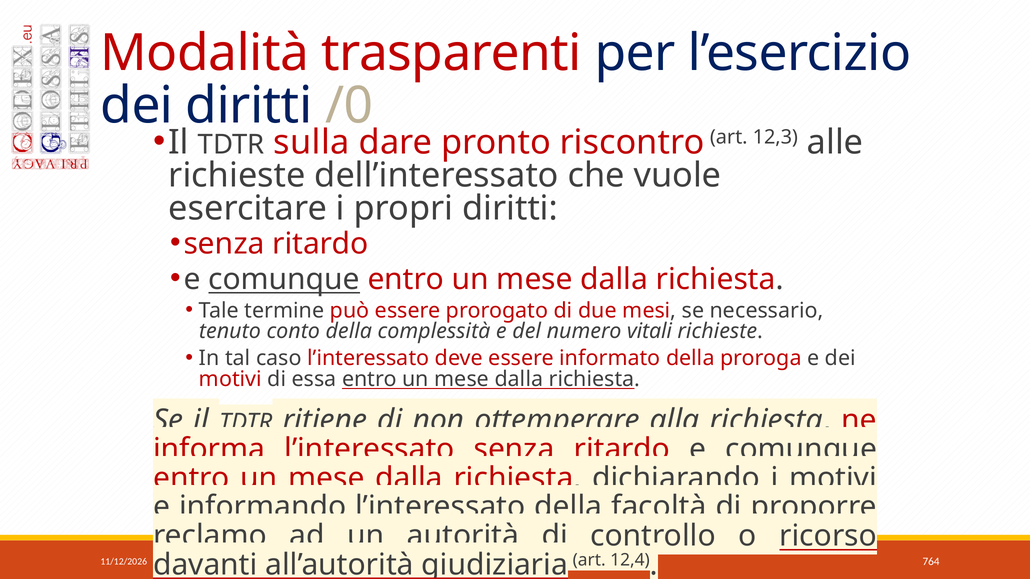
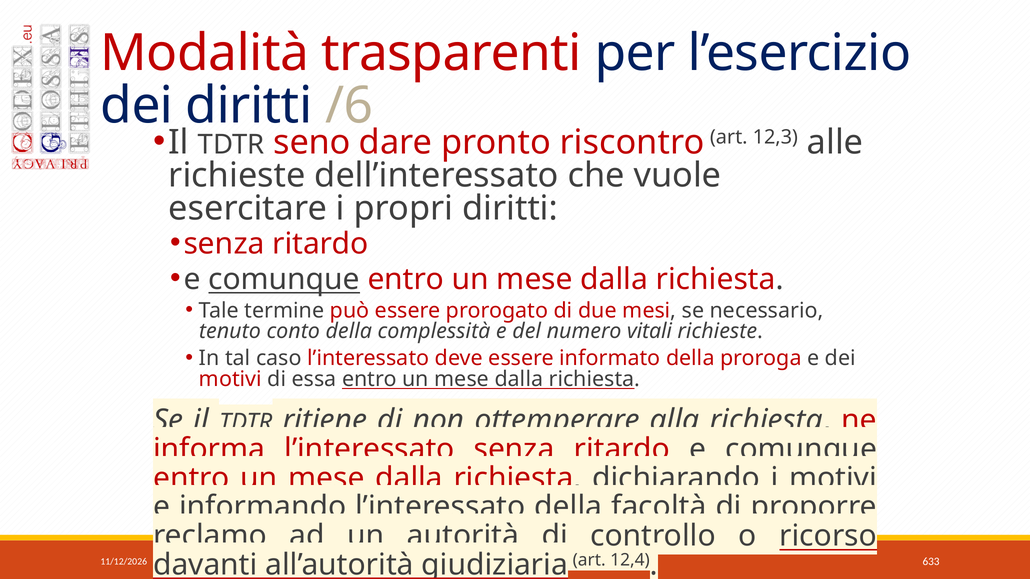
/0: /0 -> /6
sulla: sulla -> seno
764: 764 -> 633
